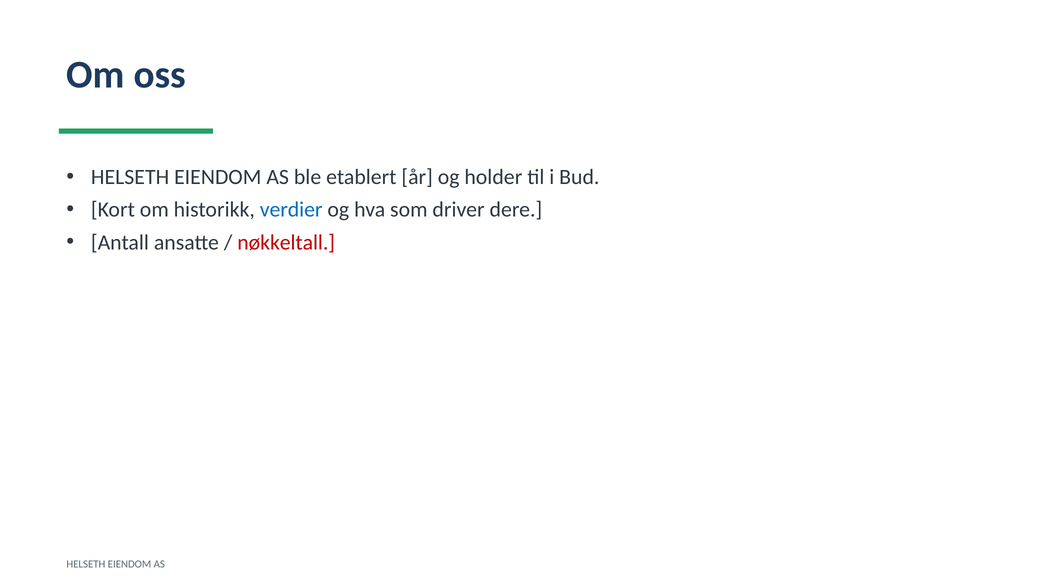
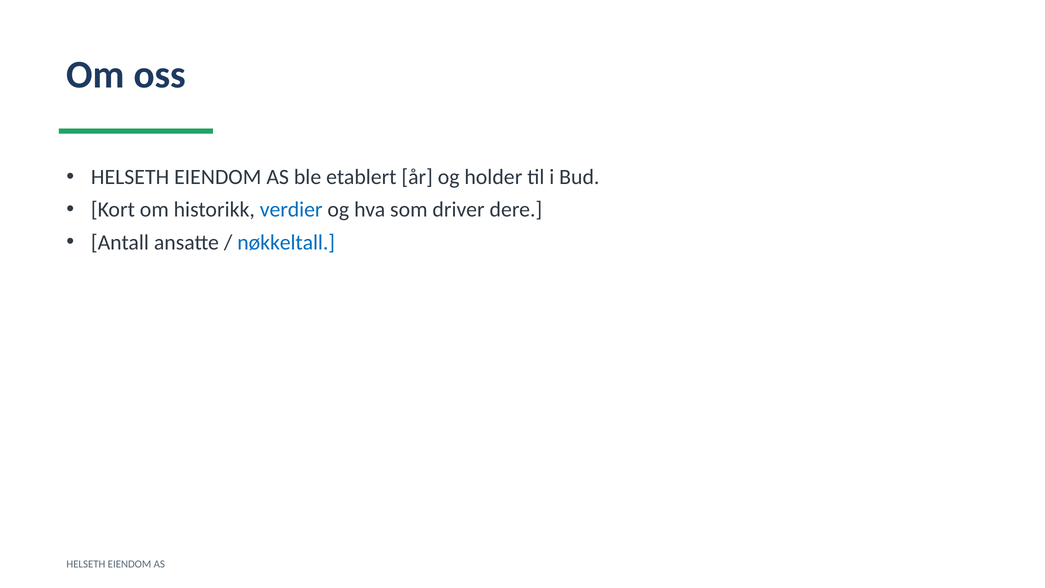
nøkkeltall colour: red -> blue
